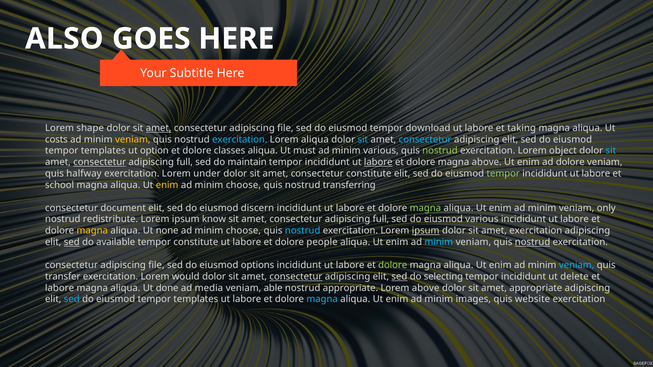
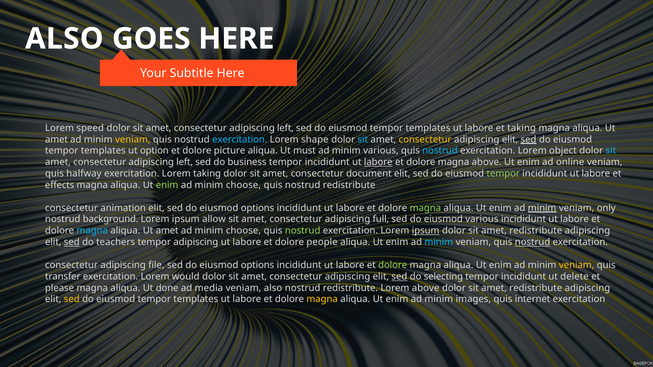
shape: shape -> speed
amet at (159, 128) underline: present -> none
file at (285, 128): file -> left
download at (428, 128): download -> templates
costs at (56, 139): costs -> amet
Lorem aliqua: aliqua -> shape
consectetur at (425, 139) colour: light blue -> yellow
sed at (529, 139) underline: none -> present
classes: classes -> picture
nostrud at (440, 151) colour: light green -> light blue
consectetur at (100, 162) underline: present -> none
full at (185, 162): full -> left
maintain: maintain -> business
ad dolore: dolore -> online
Lorem under: under -> taking
consectetur constitute: constitute -> document
school: school -> effects
enim at (167, 185) colour: yellow -> light green
quis nostrud transferring: transferring -> redistribute
document: document -> animation
discern at (257, 208): discern -> options
minim at (542, 208) underline: none -> present
redistribute: redistribute -> background
know: know -> allow
magna at (92, 231) colour: yellow -> light blue
none at (167, 231): none -> amet
nostrud at (303, 231) colour: light blue -> light green
exercitation at (536, 231): exercitation -> redistribute
available: available -> teachers
tempor constitute: constitute -> adipiscing
veniam at (577, 265) colour: light blue -> yellow
consectetur at (296, 277) underline: present -> none
labore at (60, 288): labore -> please
veniam able: able -> also
appropriate at (350, 288): appropriate -> redistribute
appropriate at (536, 288): appropriate -> redistribute
sed at (72, 300) colour: light blue -> yellow
magna at (322, 300) colour: light blue -> yellow
website: website -> internet
